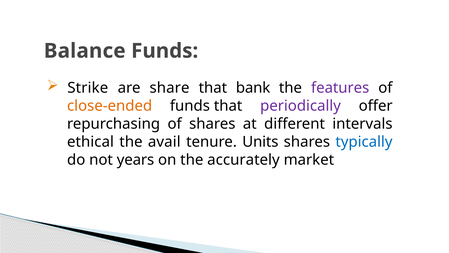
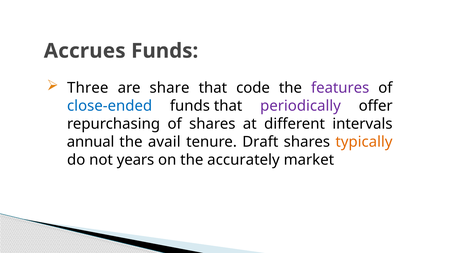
Balance: Balance -> Accrues
Strike: Strike -> Three
bank: bank -> code
close-ended colour: orange -> blue
ethical: ethical -> annual
Units: Units -> Draft
typically colour: blue -> orange
